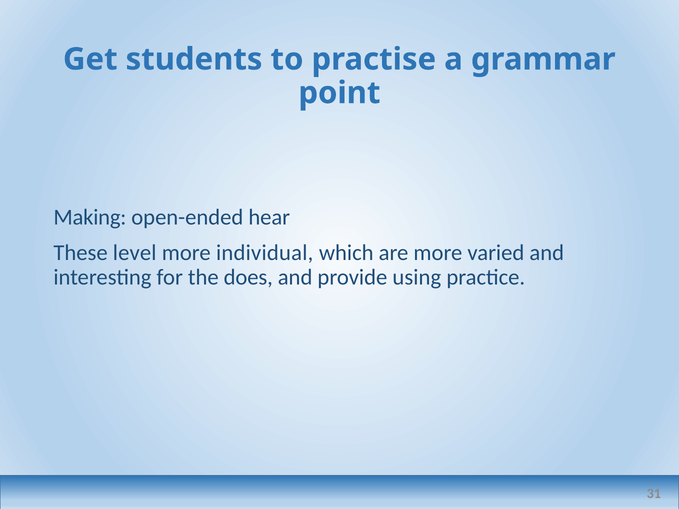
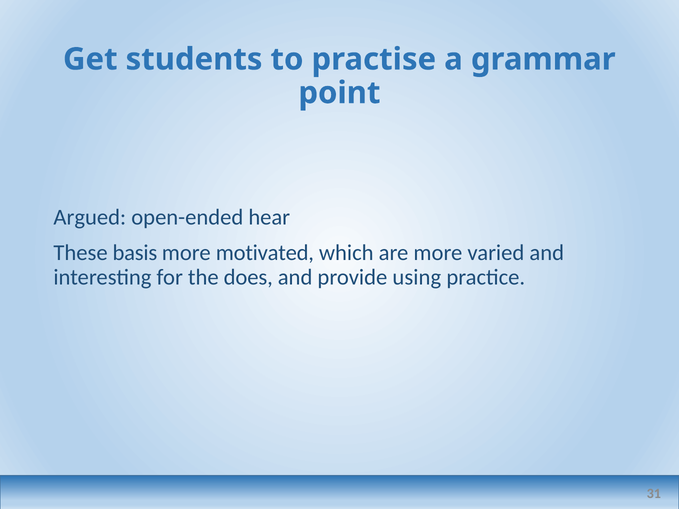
Making: Making -> Argued
level: level -> basis
individual: individual -> motivated
